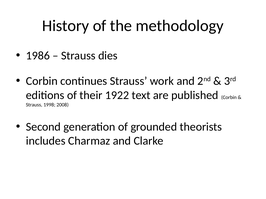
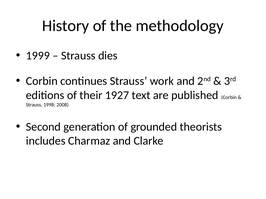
1986: 1986 -> 1999
1922: 1922 -> 1927
